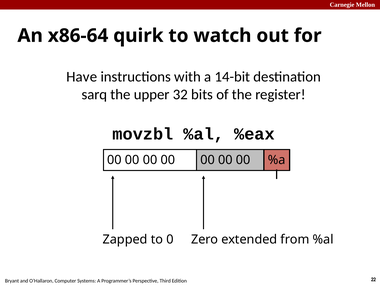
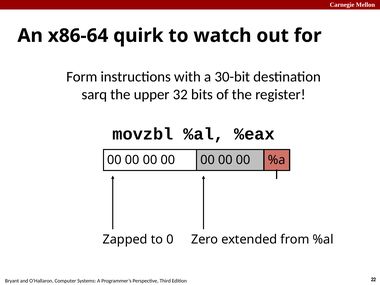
Have: Have -> Form
14-bit: 14-bit -> 30-bit
